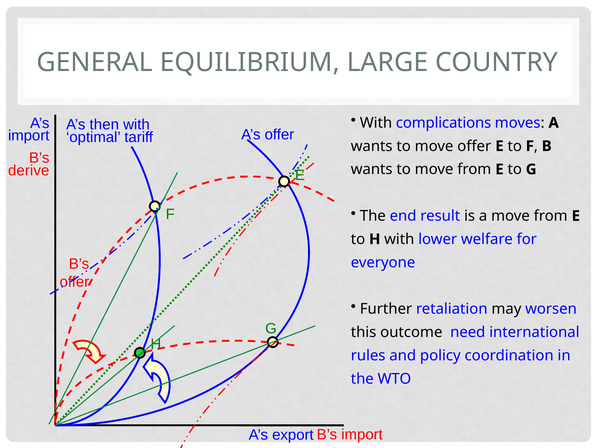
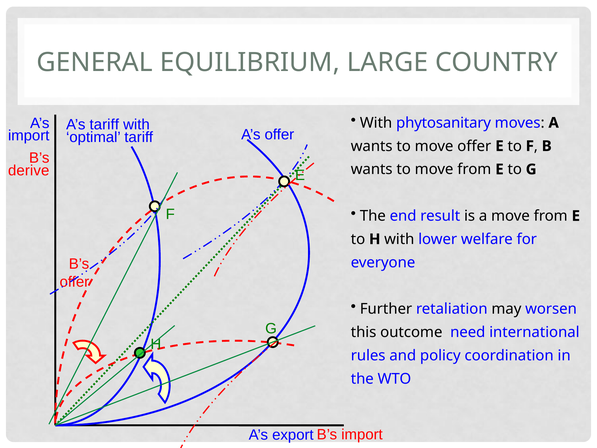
complications: complications -> phytosanitary
A’s then: then -> tariff
